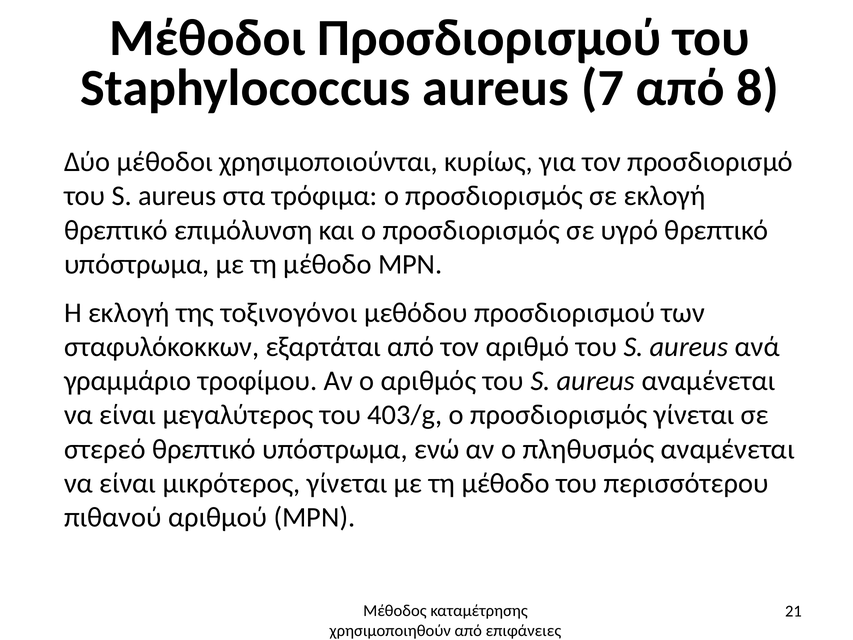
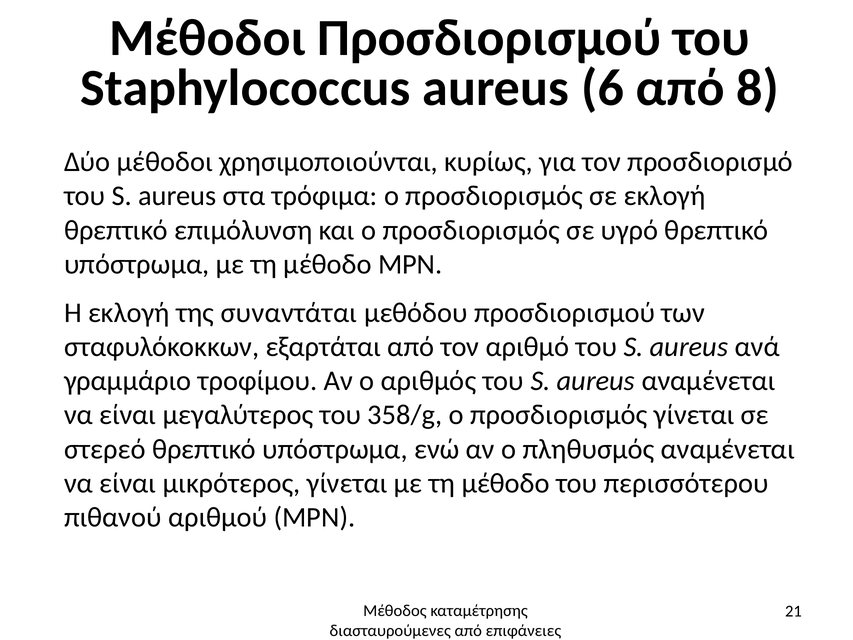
7: 7 -> 6
τοξινογόνοι: τοξινογόνοι -> συναντάται
403/g: 403/g -> 358/g
χρησιμοποιηθούν: χρησιμοποιηθούν -> διασταυρούμενες
